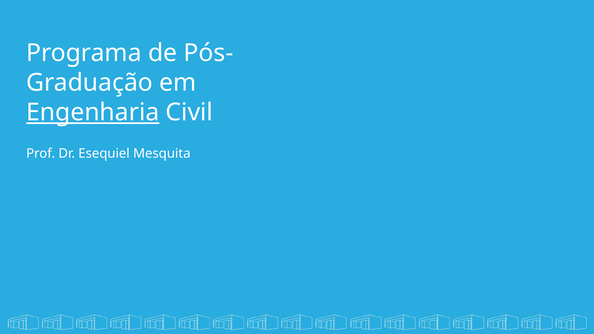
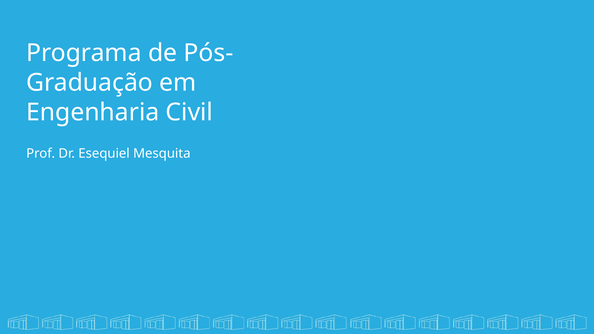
Engenharia underline: present -> none
